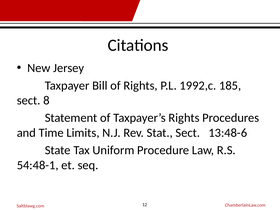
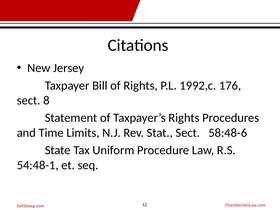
185: 185 -> 176
13:48-6: 13:48-6 -> 58:48-6
